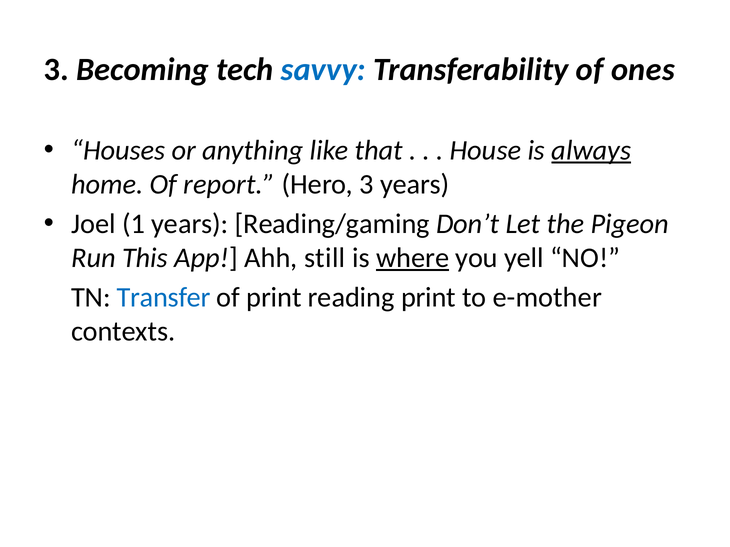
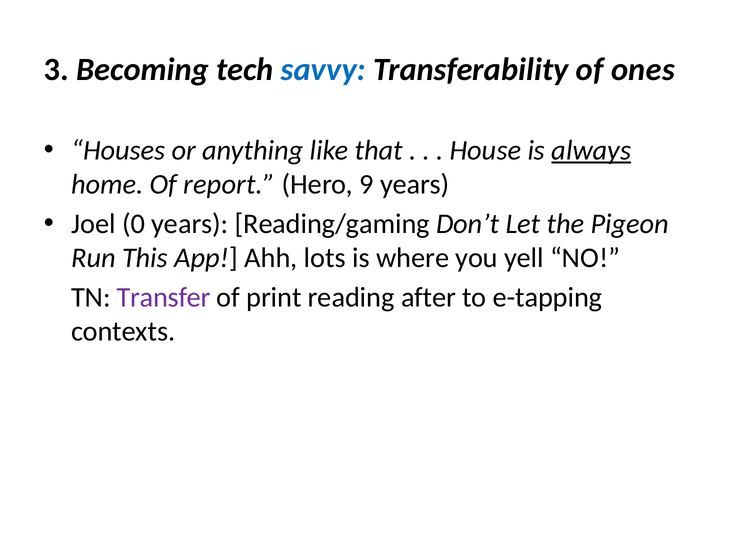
Hero 3: 3 -> 9
1: 1 -> 0
still: still -> lots
where underline: present -> none
Transfer colour: blue -> purple
reading print: print -> after
e-mother: e-mother -> e-tapping
